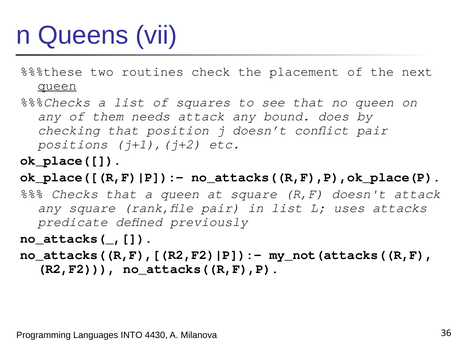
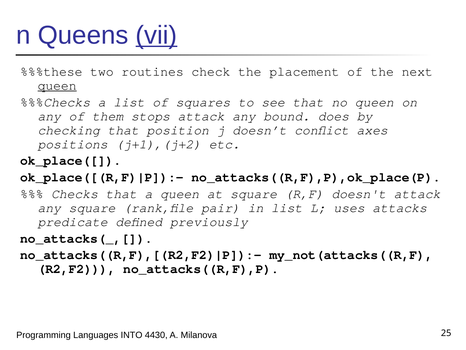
vii underline: none -> present
needs: needs -> stops
conflict pair: pair -> axes
36: 36 -> 25
